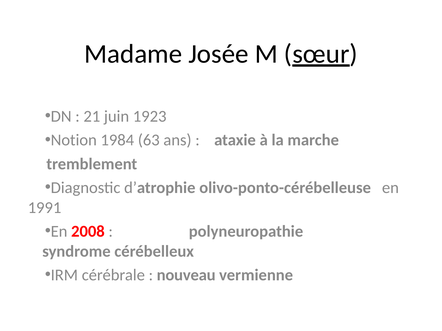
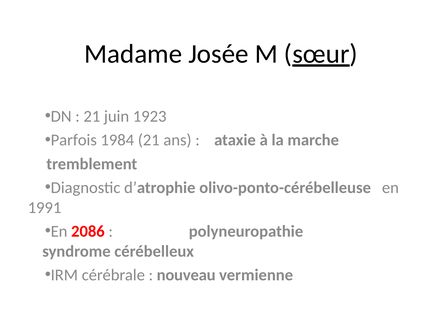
Notion: Notion -> Parfois
1984 63: 63 -> 21
2008: 2008 -> 2086
